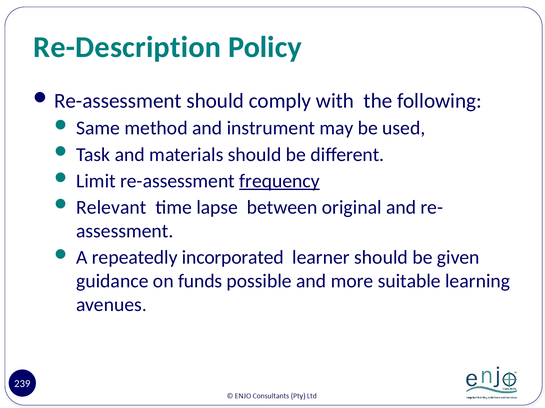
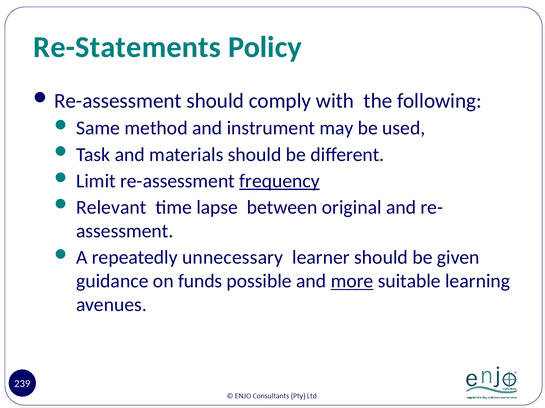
Re-Description: Re-Description -> Re-Statements
incorporated: incorporated -> unnecessary
more underline: none -> present
